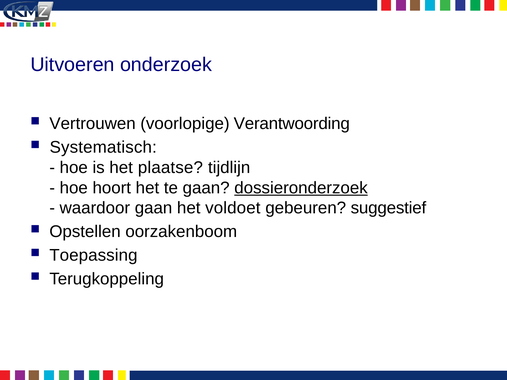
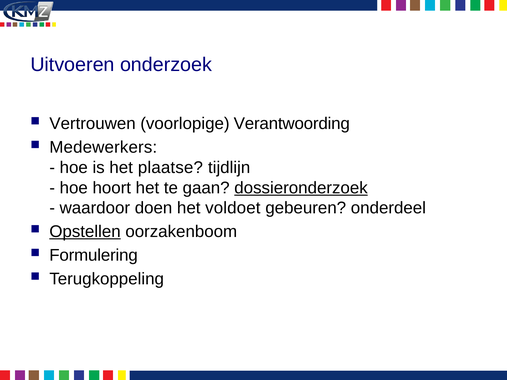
Systematisch: Systematisch -> Medewerkers
waardoor gaan: gaan -> doen
suggestief: suggestief -> onderdeel
Opstellen underline: none -> present
Toepassing: Toepassing -> Formulering
